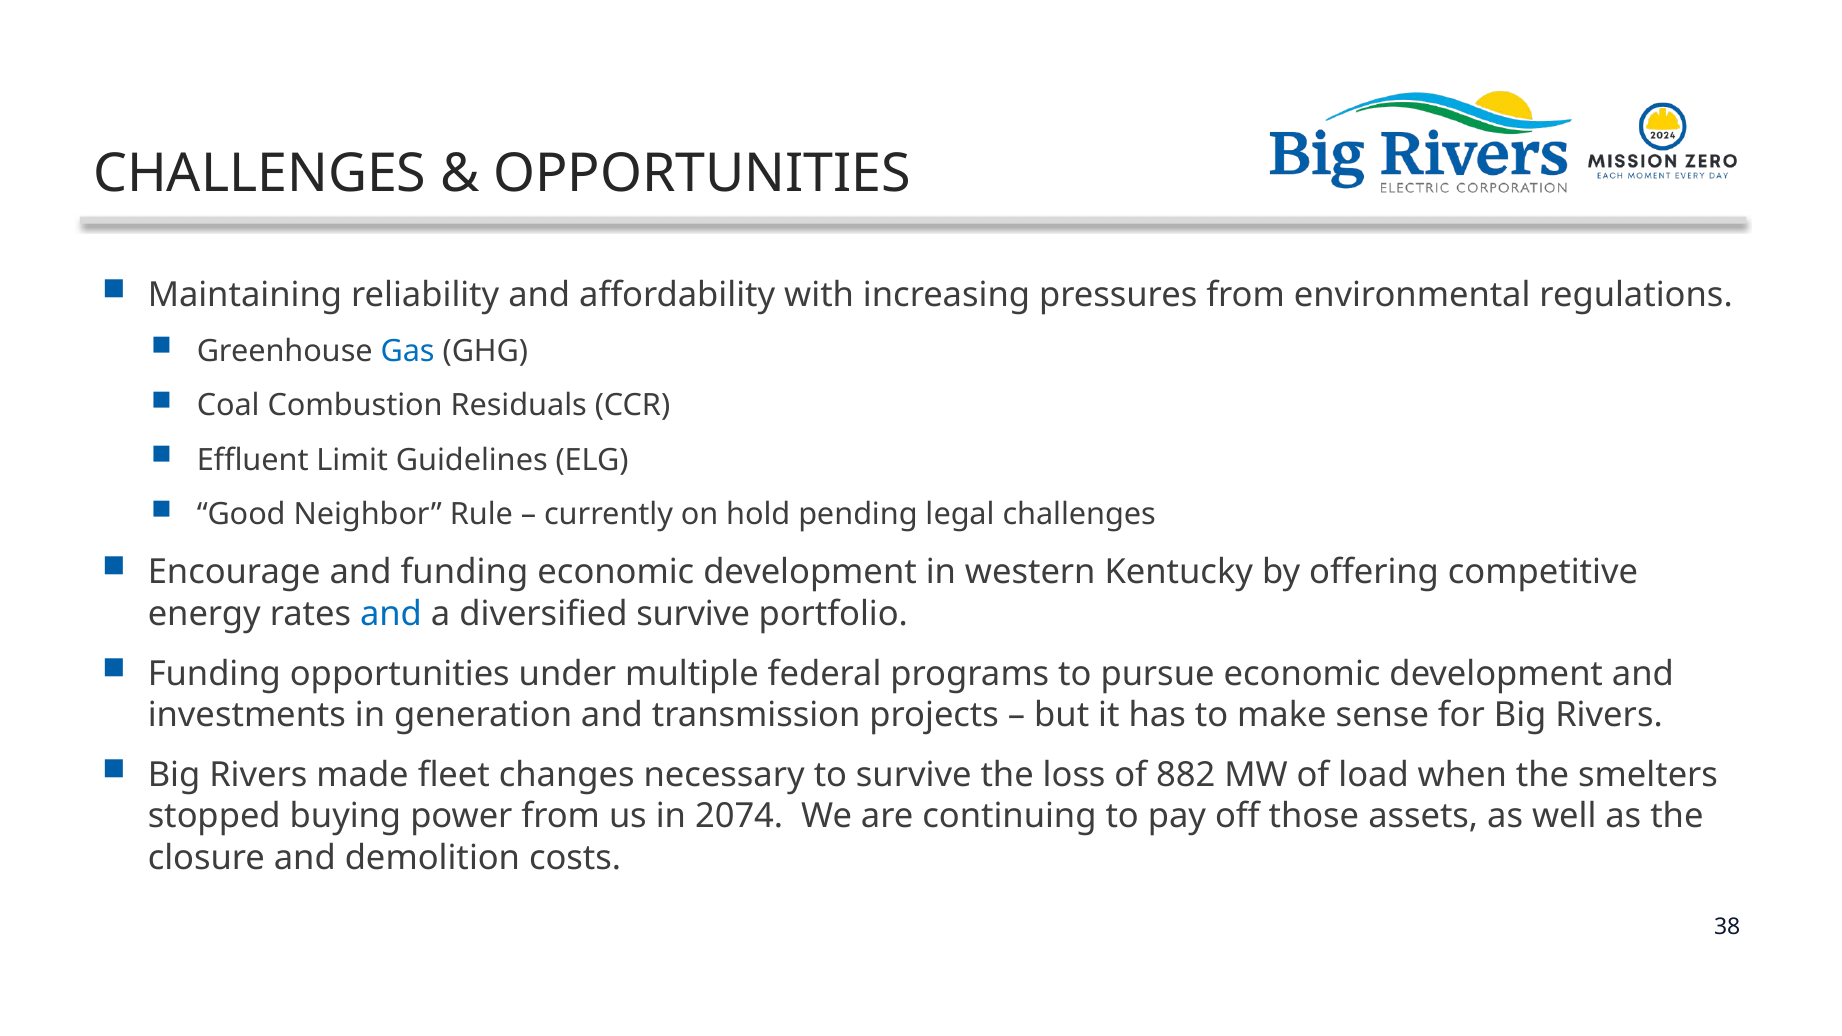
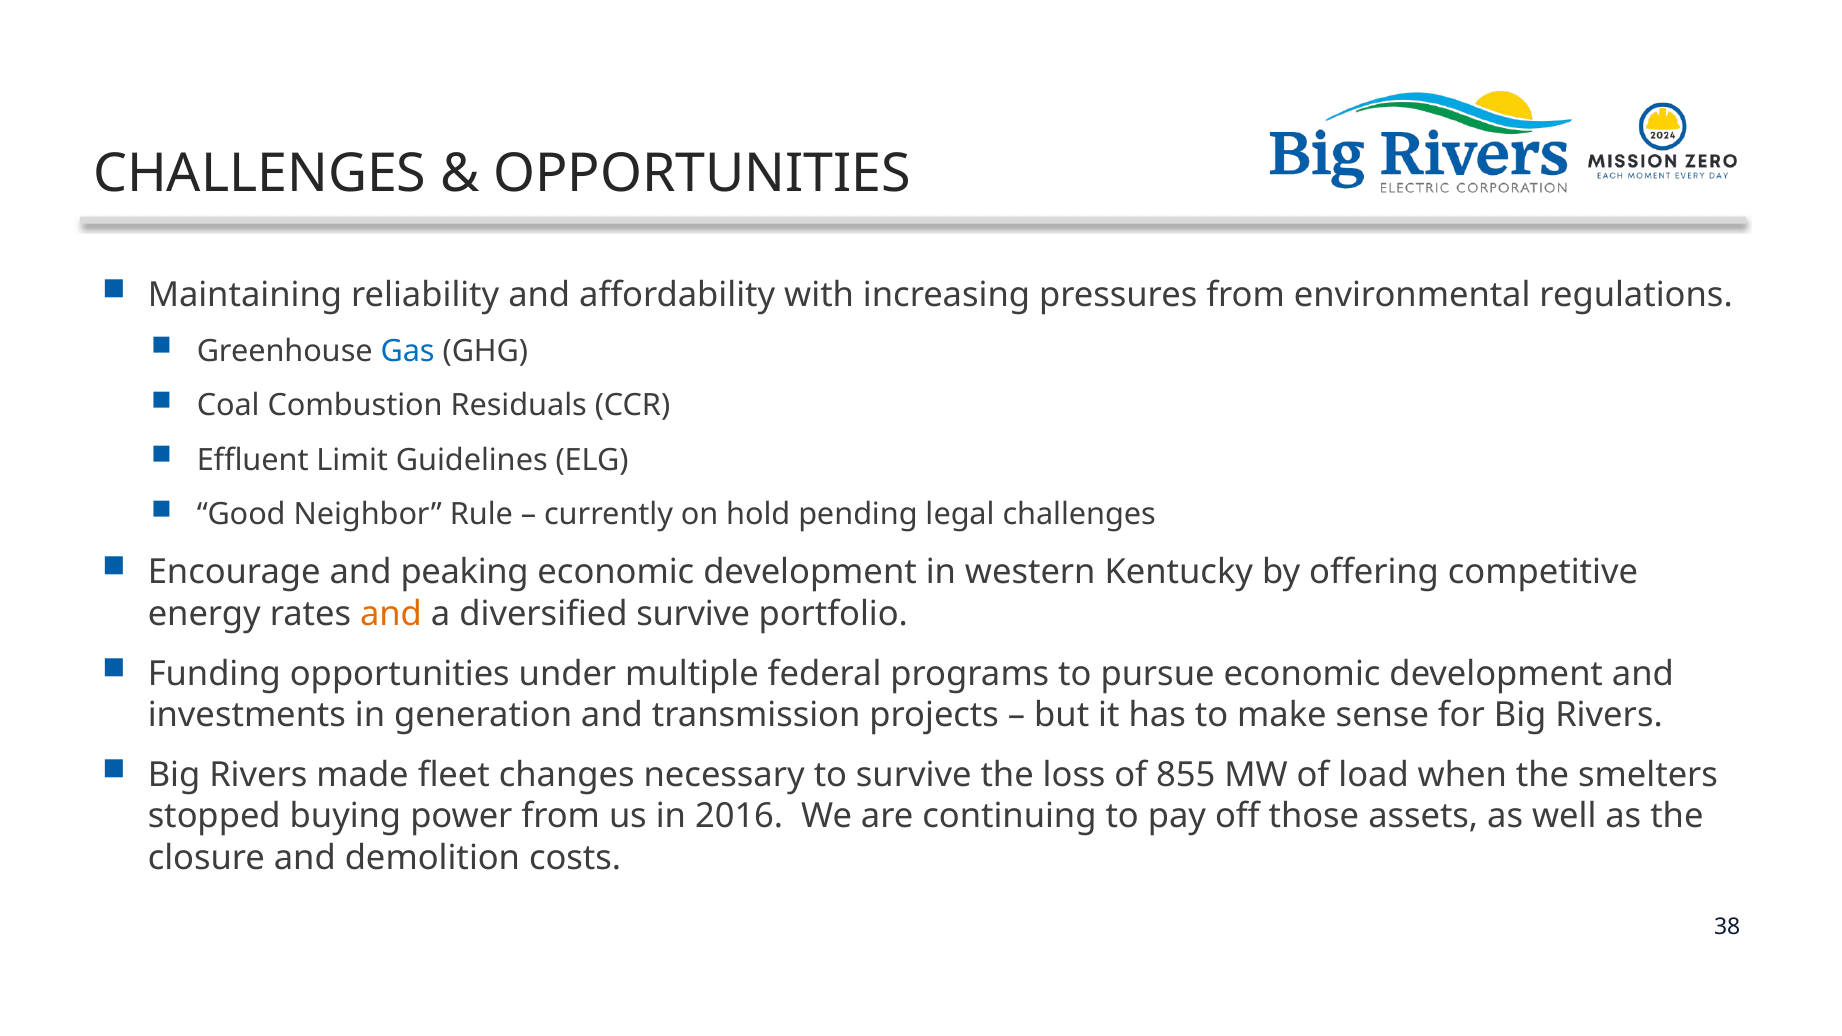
and funding: funding -> peaking
and at (391, 614) colour: blue -> orange
882: 882 -> 855
2074: 2074 -> 2016
